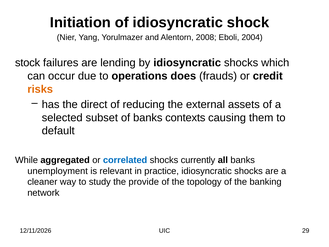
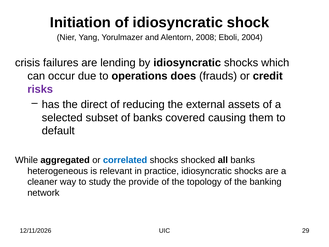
stock: stock -> crisis
risks colour: orange -> purple
contexts: contexts -> covered
currently: currently -> shocked
unemployment: unemployment -> heterogeneous
